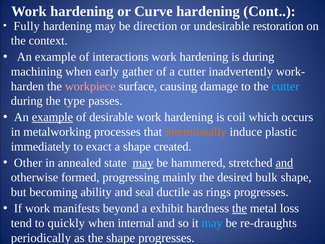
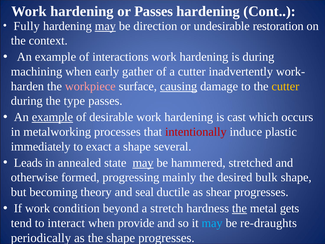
or Curve: Curve -> Passes
may at (105, 26) underline: none -> present
causing underline: none -> present
cutter at (285, 86) colour: light blue -> yellow
coil: coil -> cast
intentionally colour: orange -> red
created: created -> several
Other: Other -> Leads
and at (284, 163) underline: present -> none
ability: ability -> theory
rings: rings -> shear
manifests: manifests -> condition
exhibit: exhibit -> stretch
loss: loss -> gets
quickly: quickly -> interact
internal: internal -> provide
